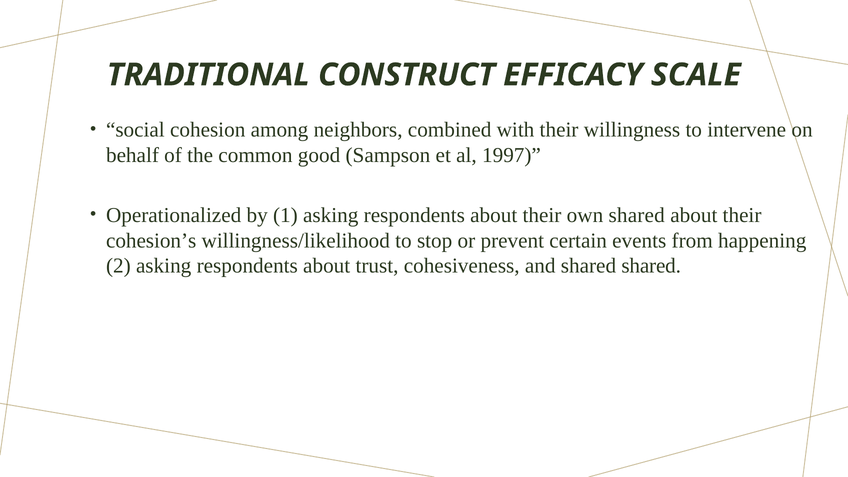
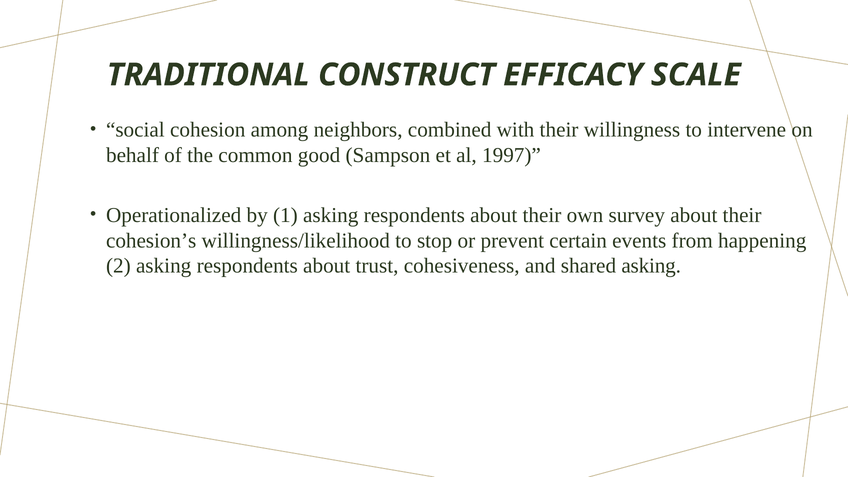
own shared: shared -> survey
shared shared: shared -> asking
